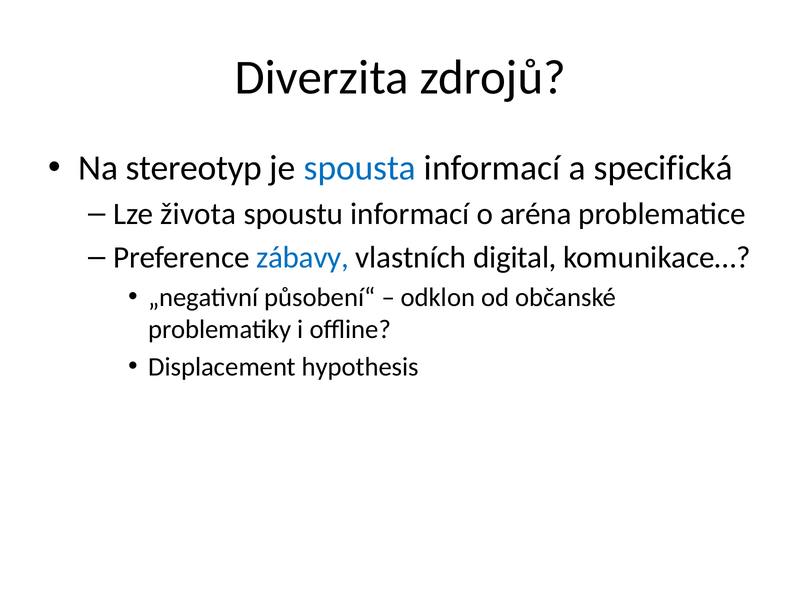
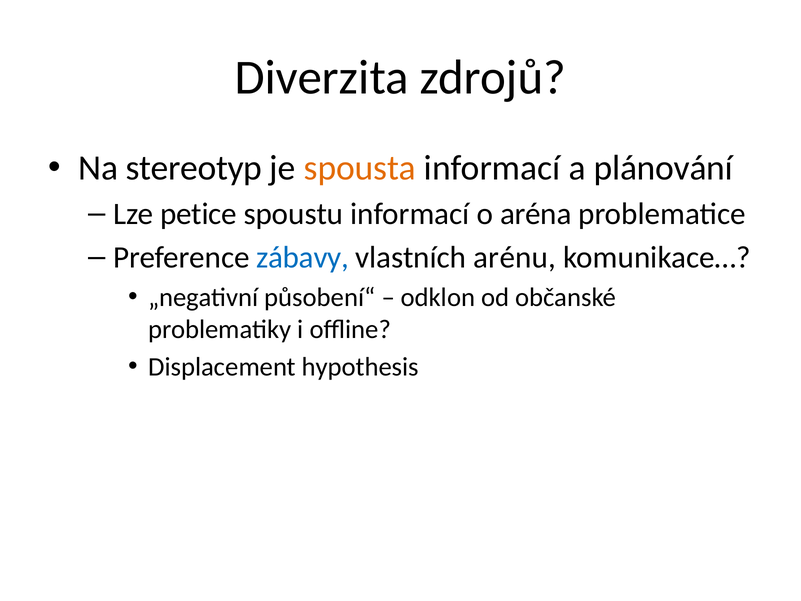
spousta colour: blue -> orange
specifická: specifická -> plánování
života: života -> petice
digital: digital -> arénu
